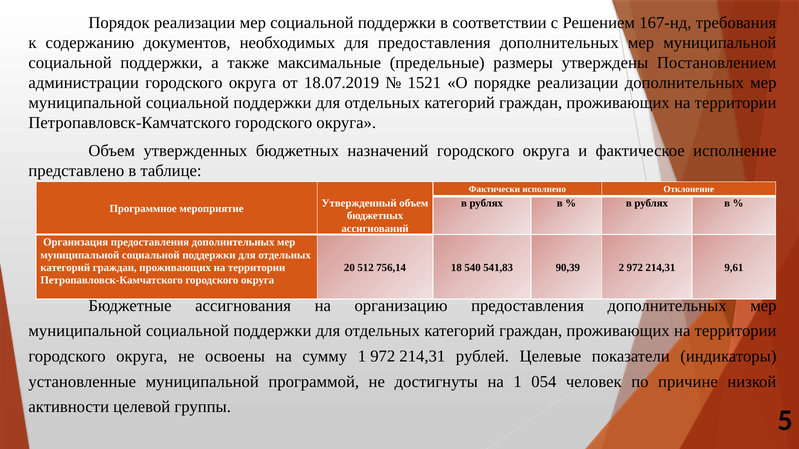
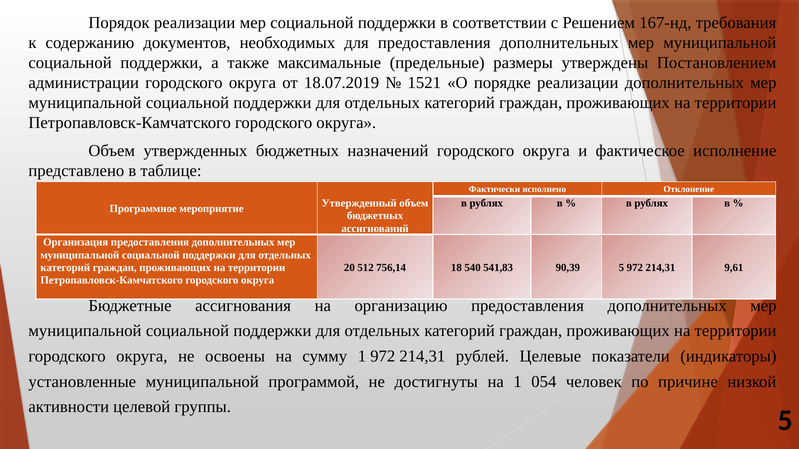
2 at (621, 268): 2 -> 5
